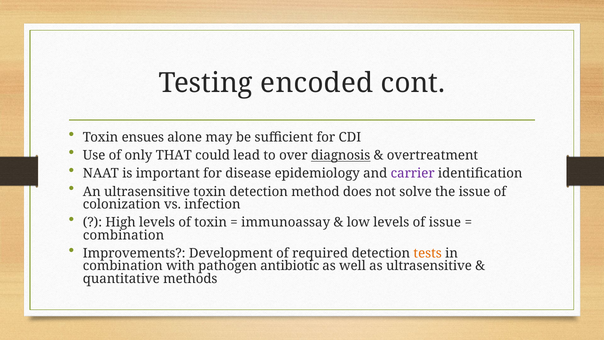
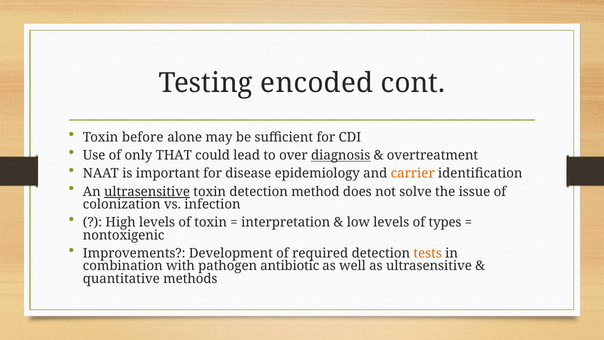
ensues: ensues -> before
carrier colour: purple -> orange
ultrasensitive at (147, 192) underline: none -> present
immunoassay: immunoassay -> interpretation
of issue: issue -> types
combination at (124, 235): combination -> nontoxigenic
